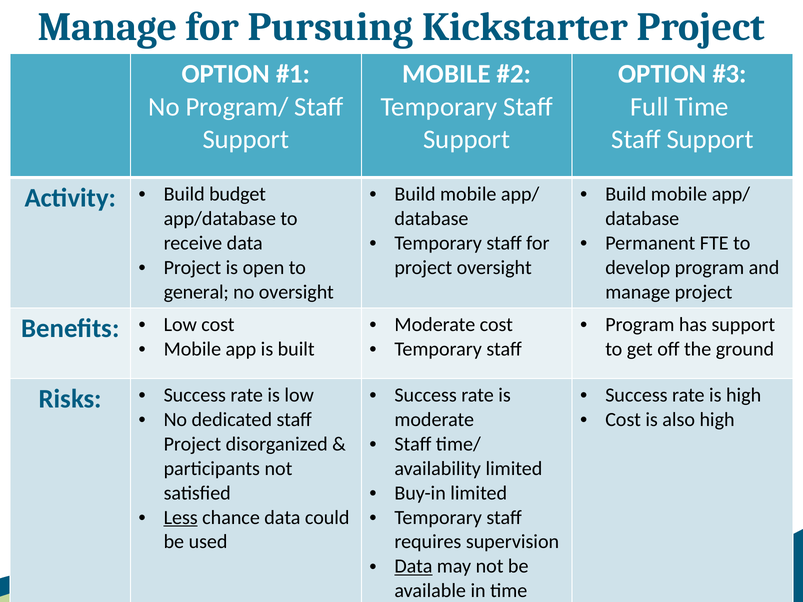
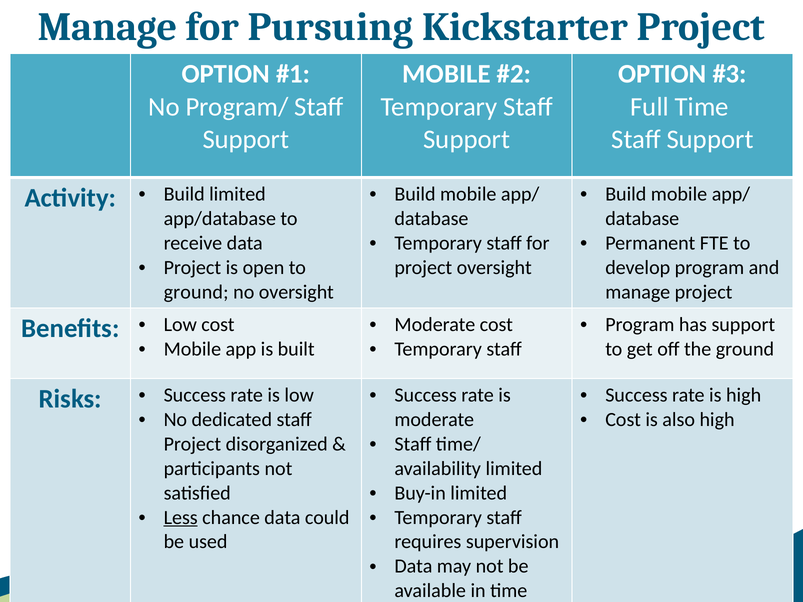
Build budget: budget -> limited
general at (196, 292): general -> ground
Data at (413, 567) underline: present -> none
